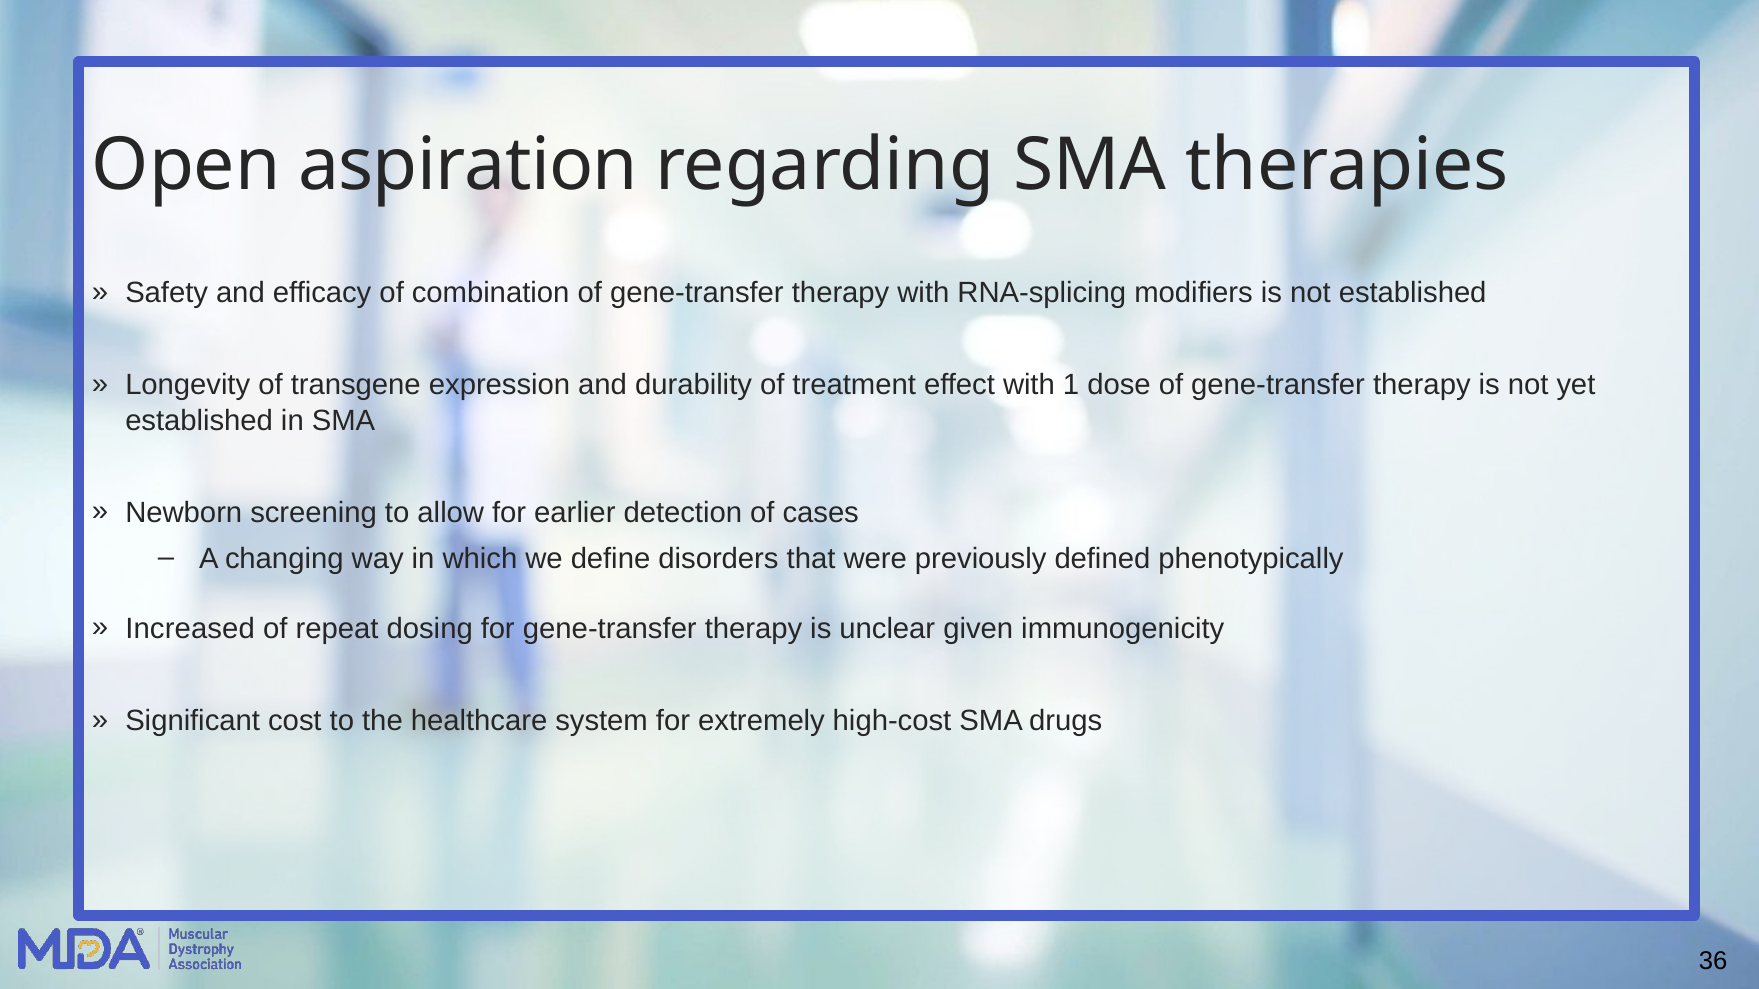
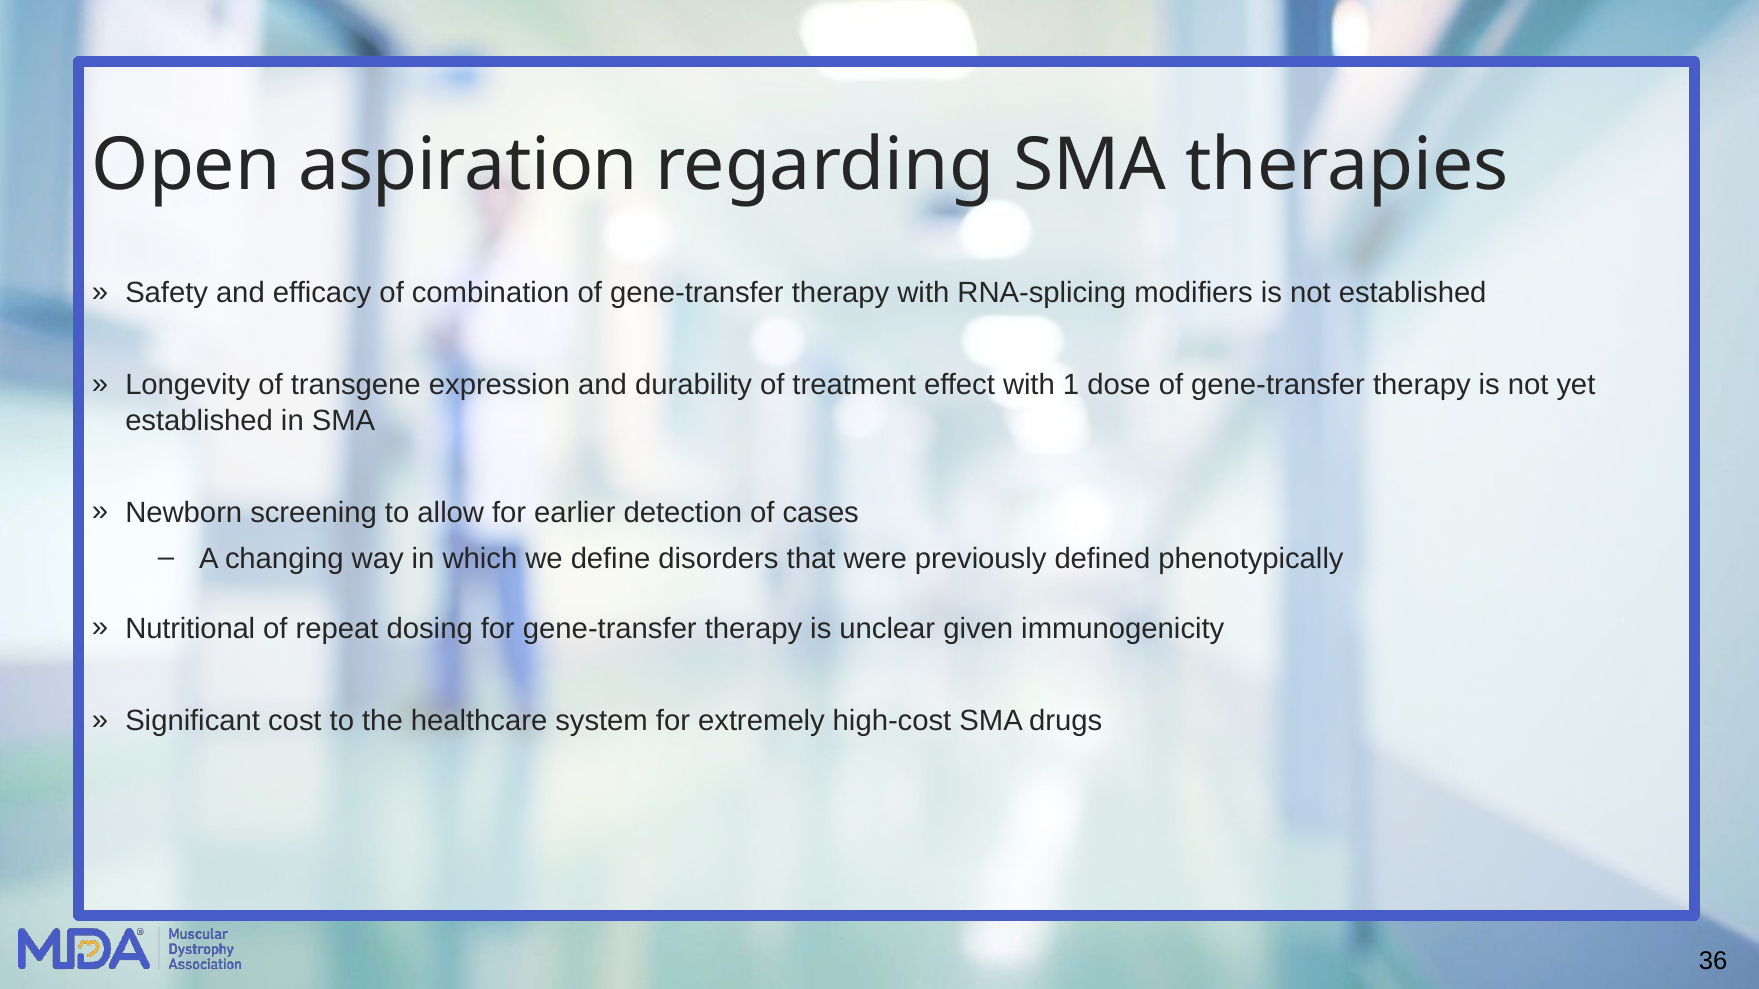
Increased: Increased -> Nutritional
